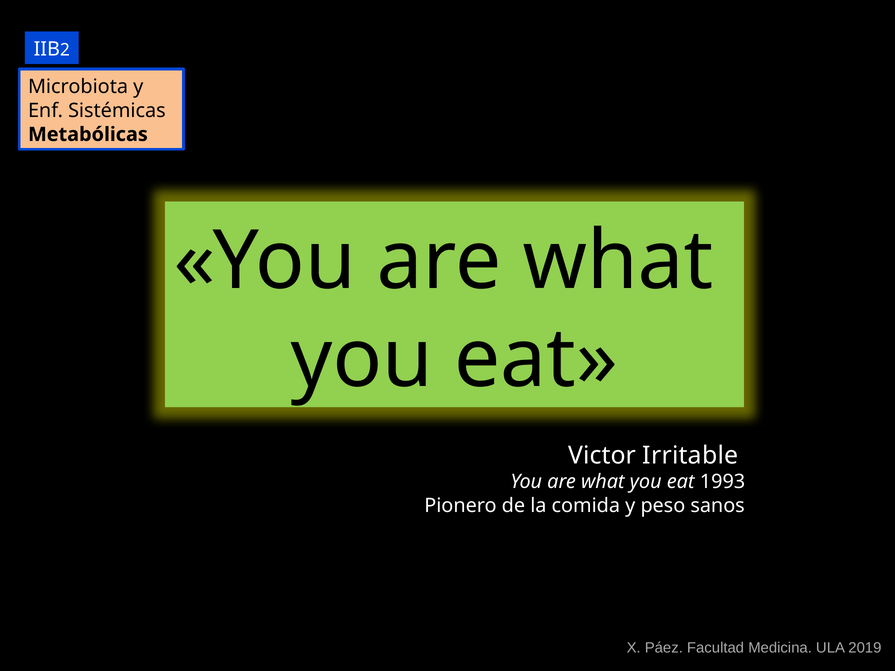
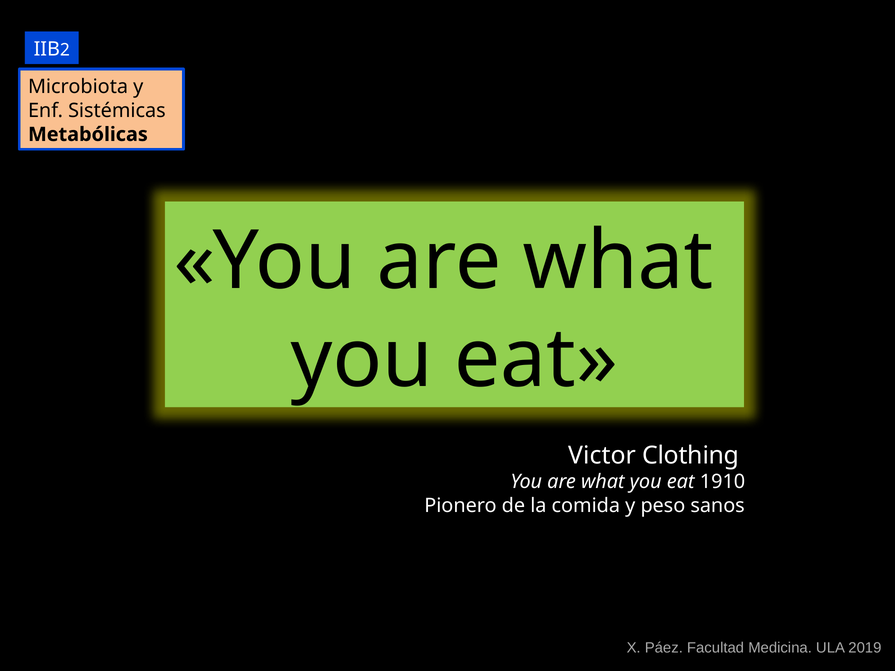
Irritable: Irritable -> Clothing
1993: 1993 -> 1910
